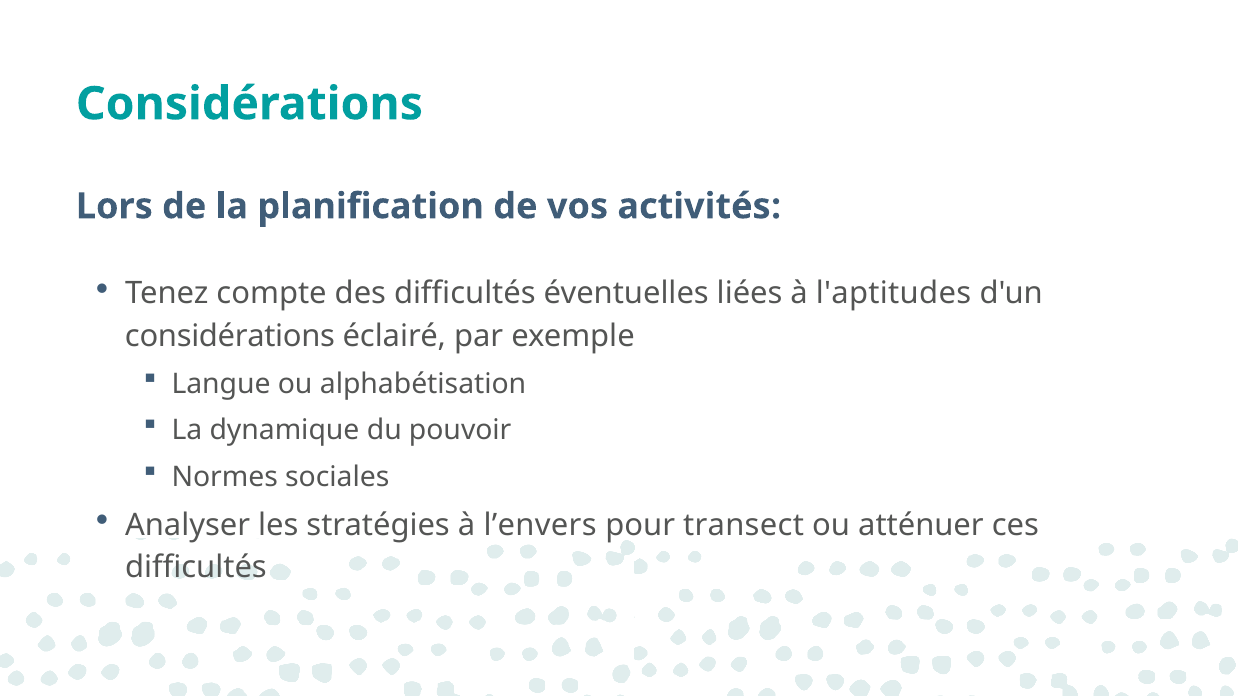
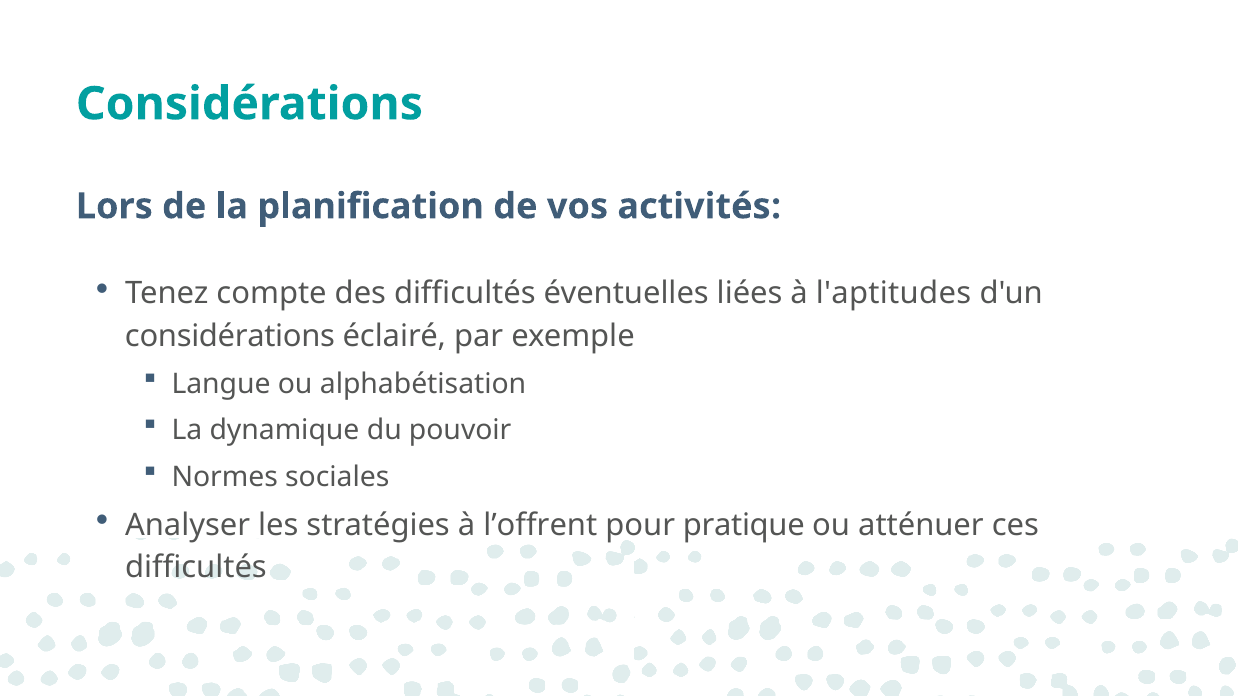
l’envers: l’envers -> l’offrent
transect: transect -> pratique
